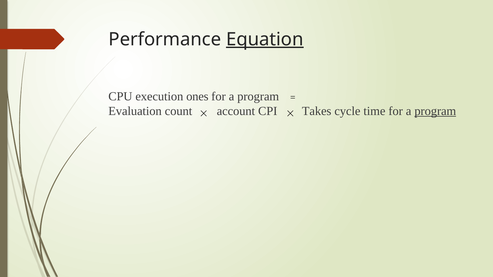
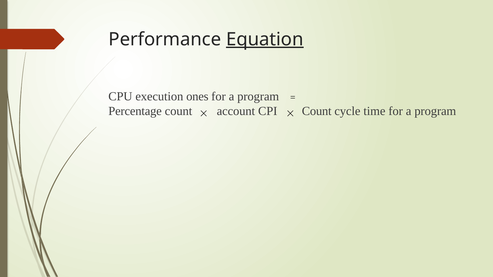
Evaluation: Evaluation -> Percentage
CPI Takes: Takes -> Count
program at (435, 111) underline: present -> none
